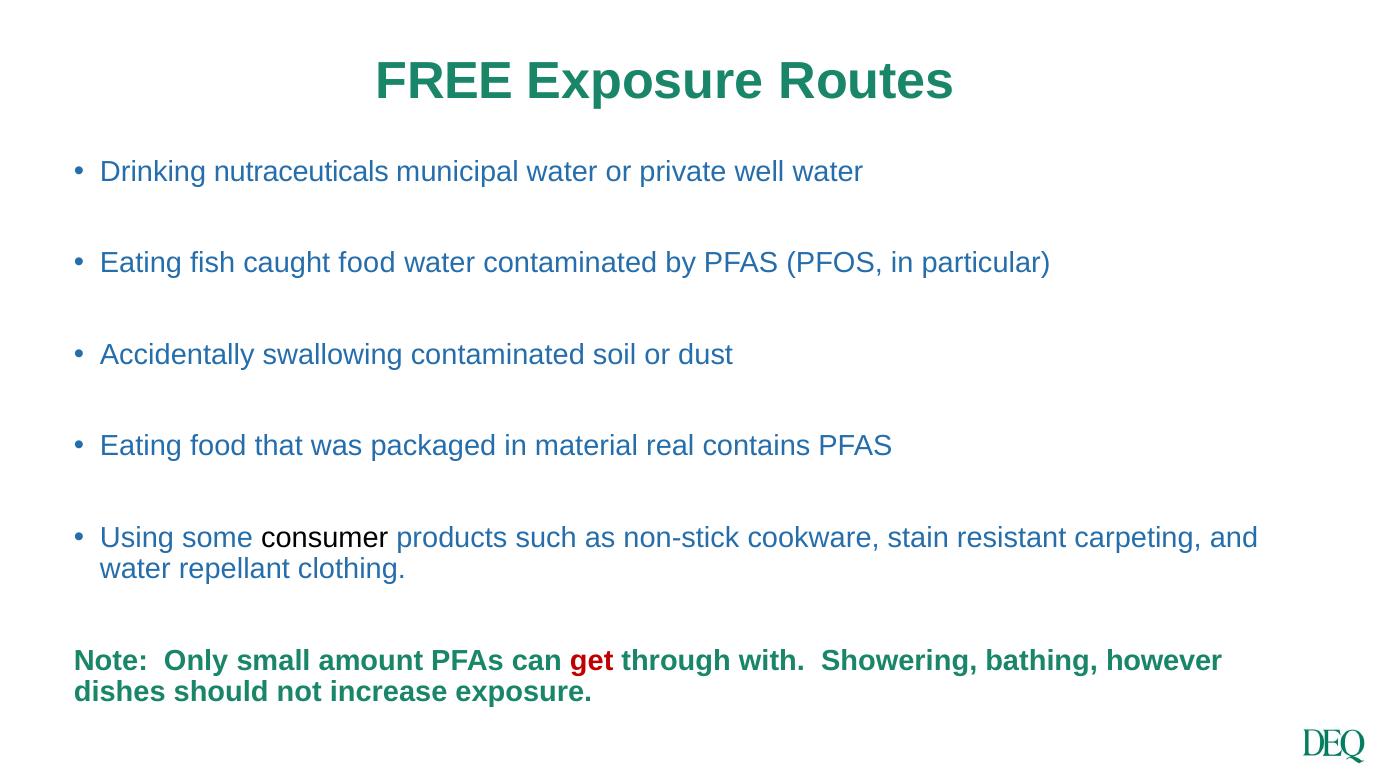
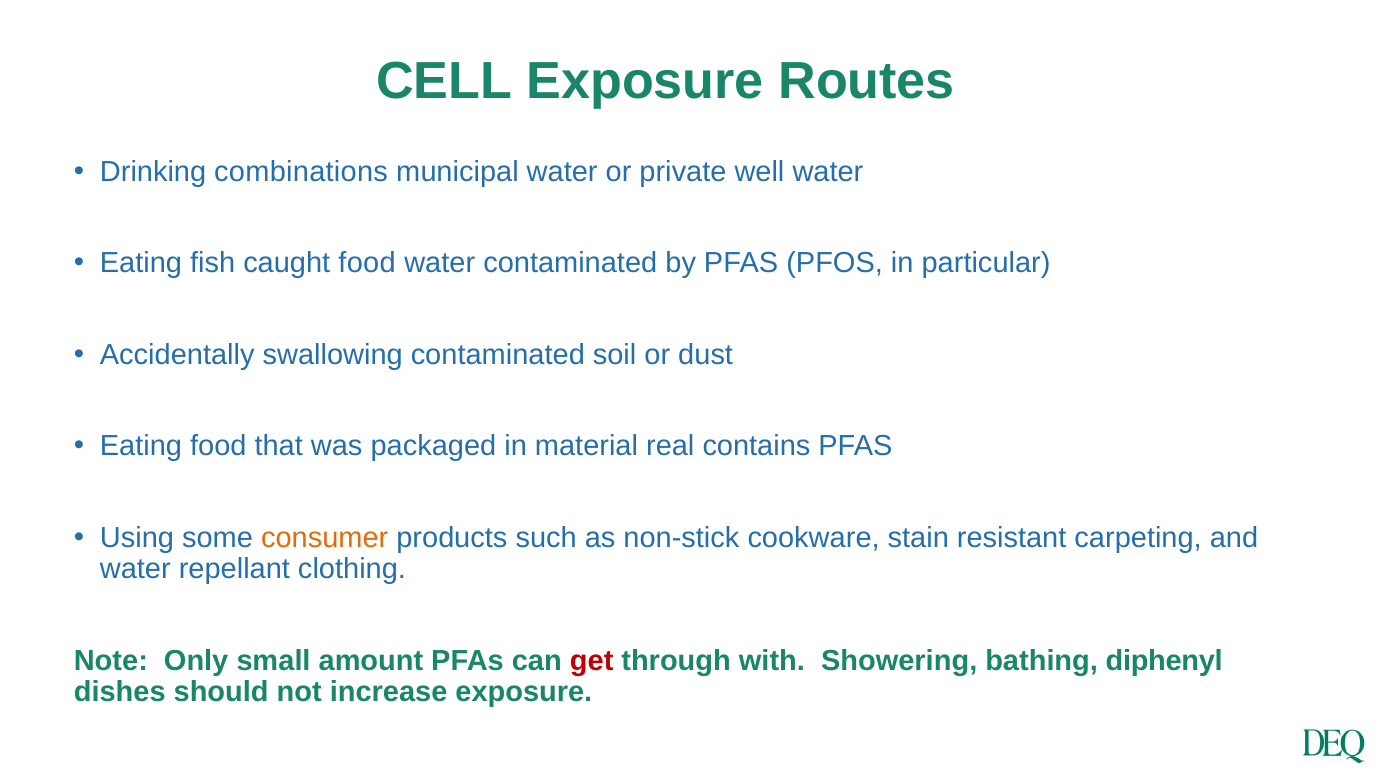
FREE: FREE -> CELL
nutraceuticals: nutraceuticals -> combinations
consumer colour: black -> orange
however: however -> diphenyl
